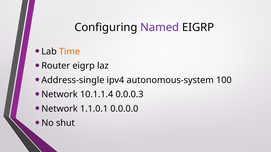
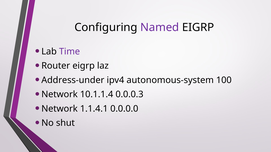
Time colour: orange -> purple
Address-single: Address-single -> Address-under
1.1.0.1: 1.1.0.1 -> 1.1.4.1
